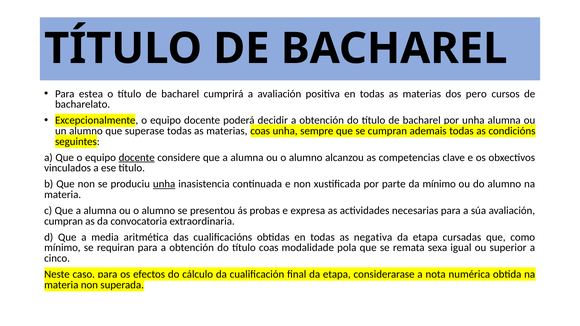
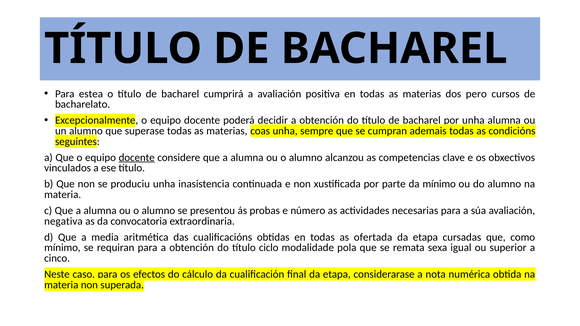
unha at (164, 184) underline: present -> none
expresa: expresa -> número
cumpran at (64, 221): cumpran -> negativa
negativa: negativa -> ofertada
título coas: coas -> ciclo
